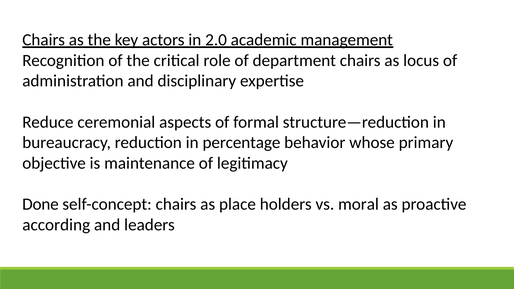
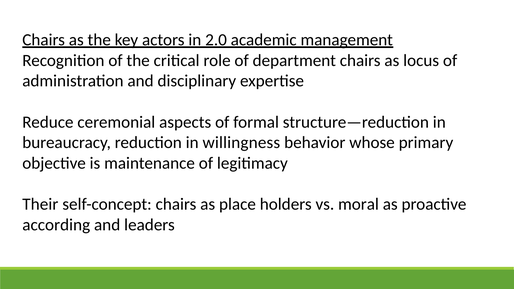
percentage: percentage -> willingness
Done: Done -> Their
